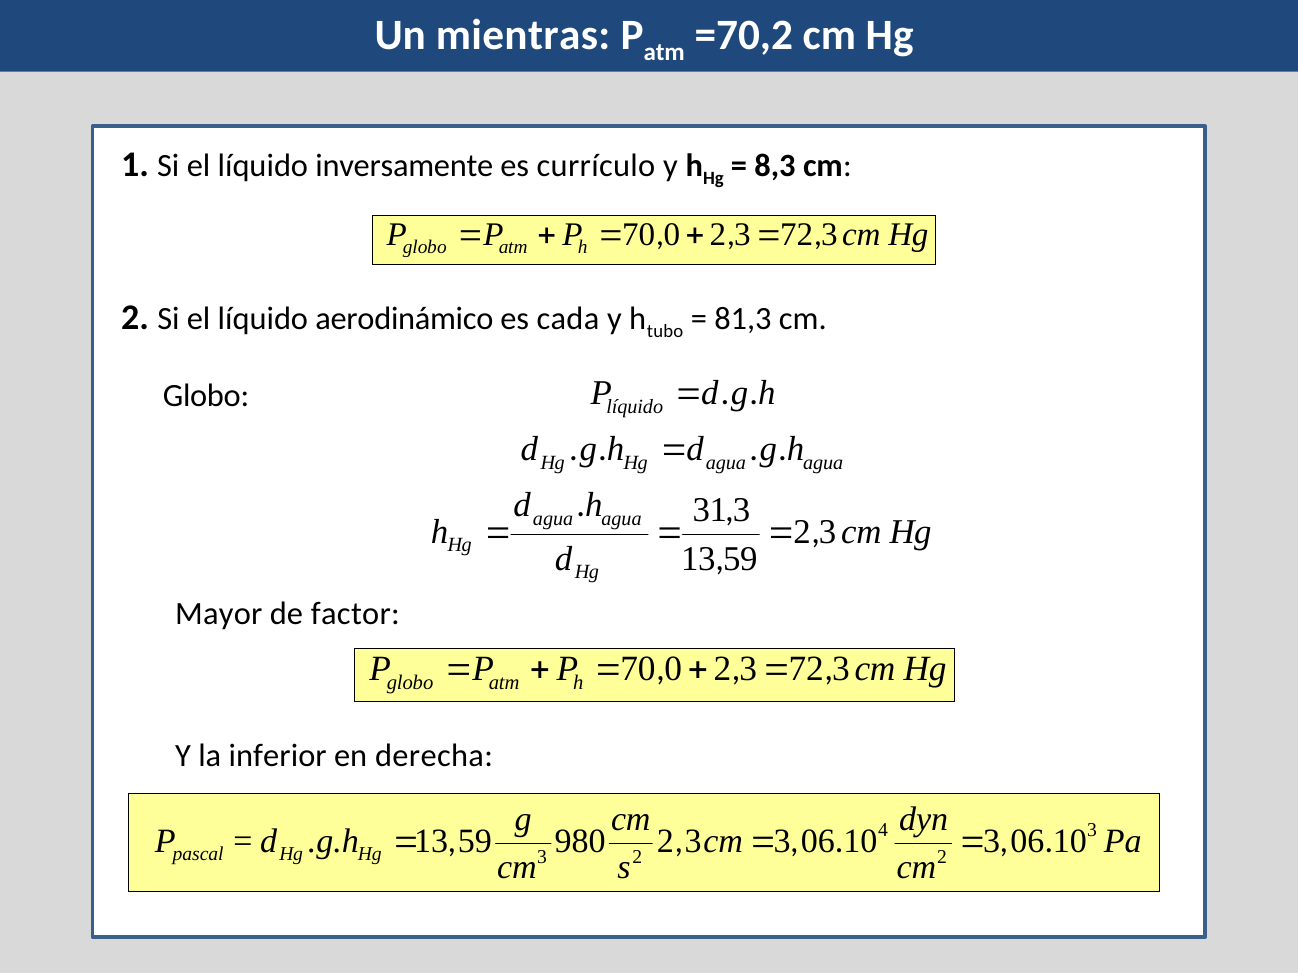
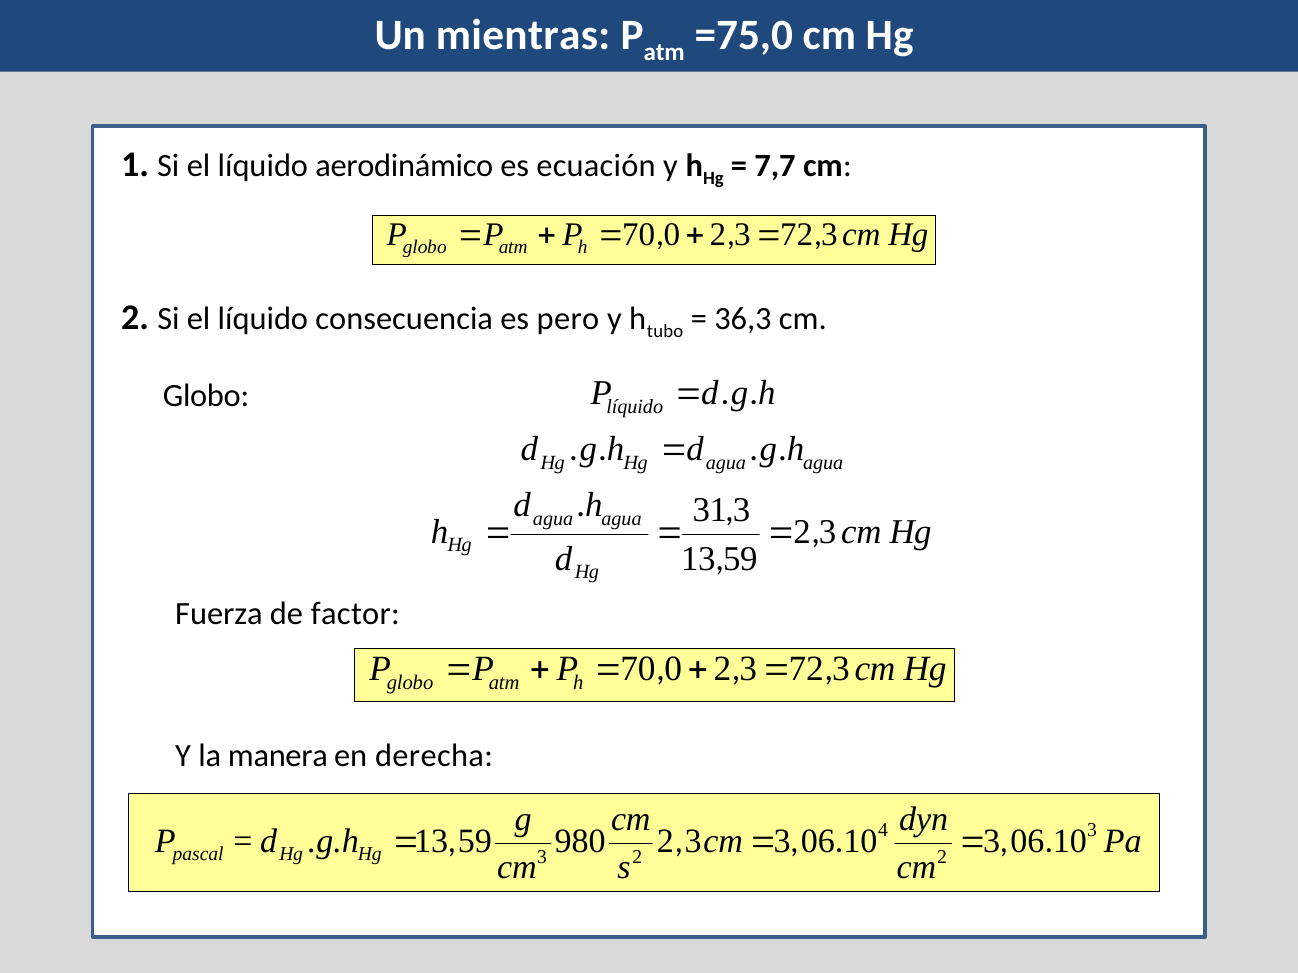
=70,2: =70,2 -> =75,0
inversamente: inversamente -> aerodinámico
currículo: currículo -> ecuación
8,3: 8,3 -> 7,7
aerodinámico: aerodinámico -> consecuencia
cada: cada -> pero
81,3: 81,3 -> 36,3
Mayor: Mayor -> Fuerza
inferior: inferior -> manera
